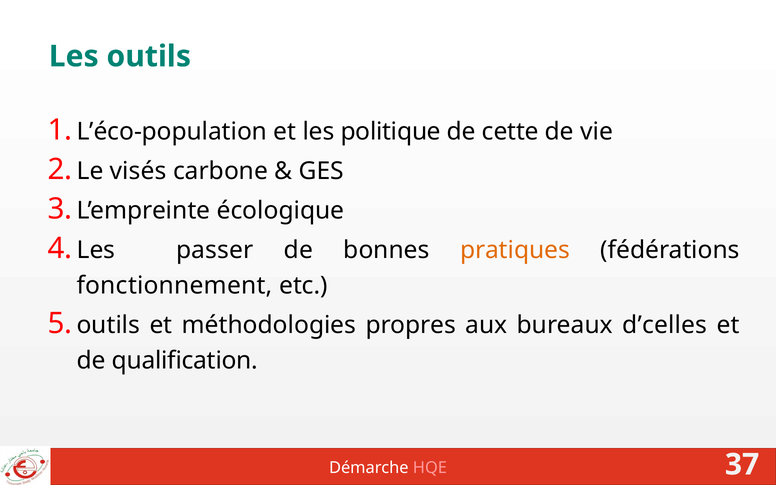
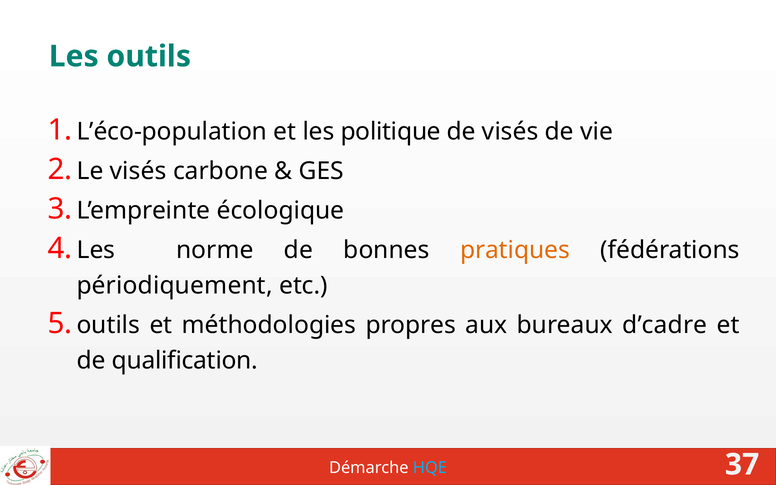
de cette: cette -> visés
passer: passer -> norme
fonctionnement: fonctionnement -> périodiquement
d’celles: d’celles -> d’cadre
HQE colour: pink -> light blue
